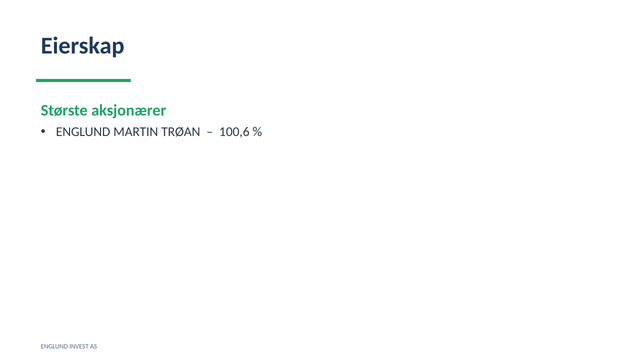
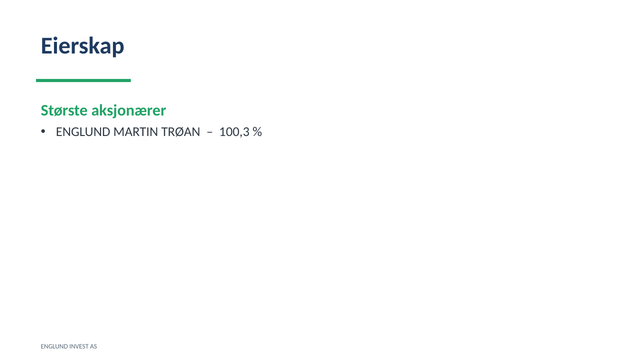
100,6: 100,6 -> 100,3
